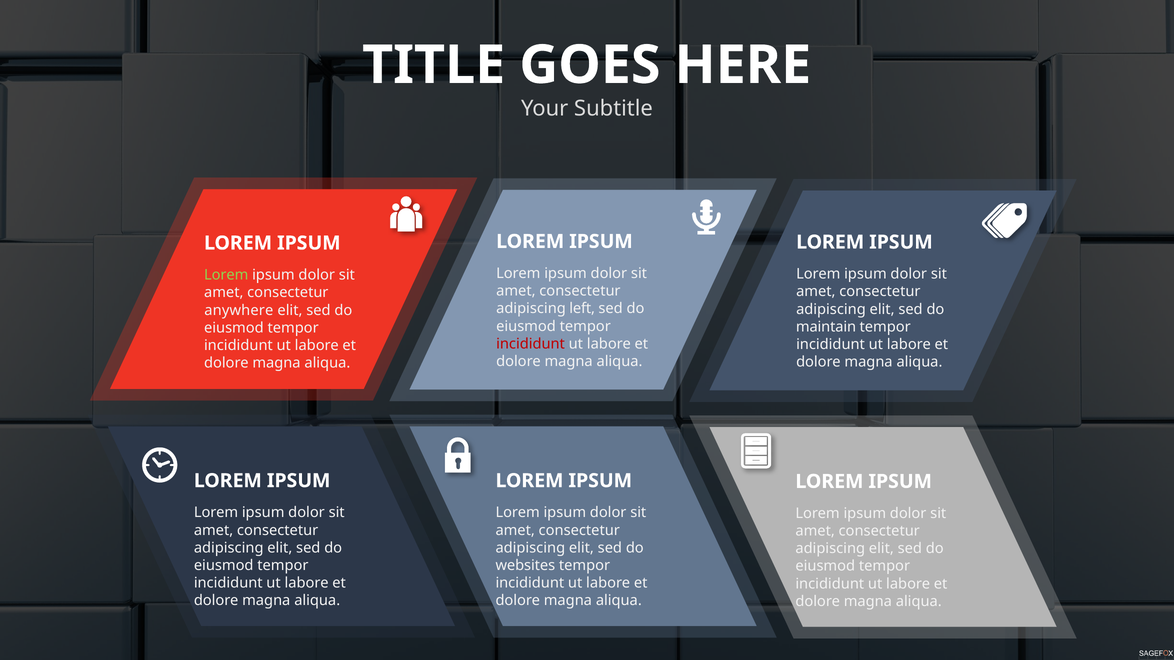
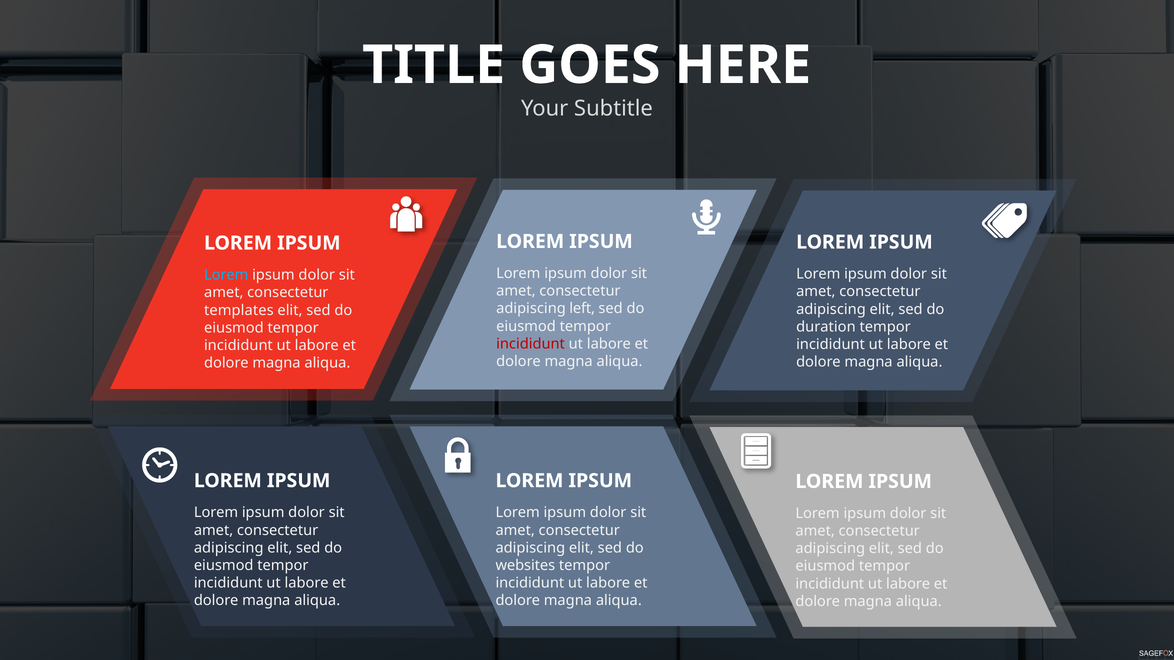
Lorem at (226, 275) colour: light green -> light blue
anywhere: anywhere -> templates
maintain: maintain -> duration
